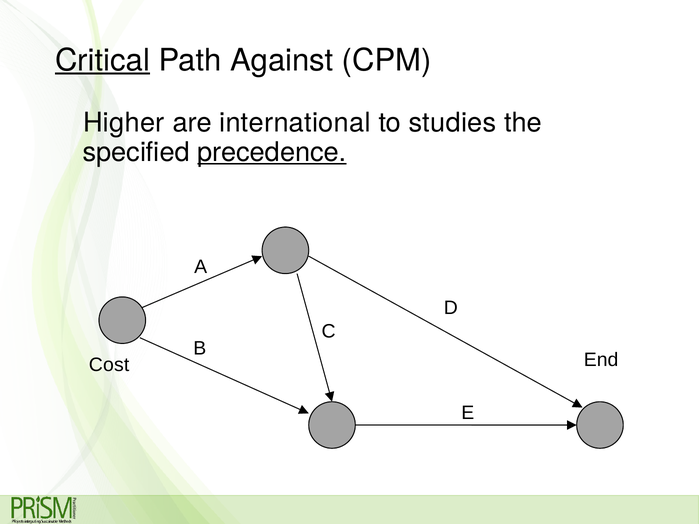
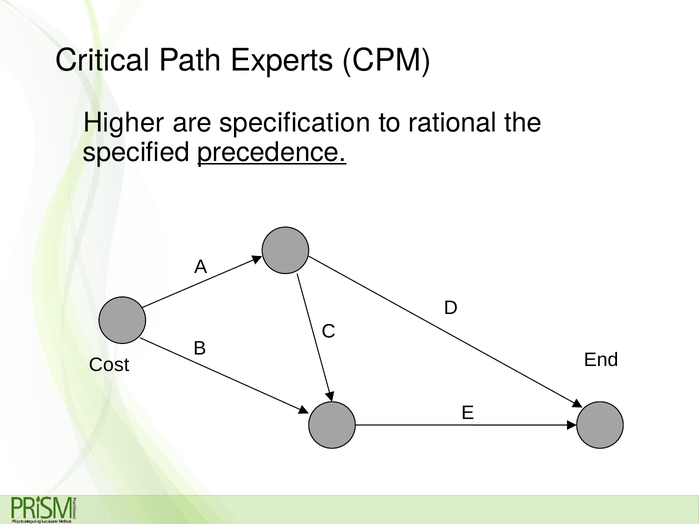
Critical underline: present -> none
Against: Against -> Experts
international: international -> specification
studies: studies -> rational
